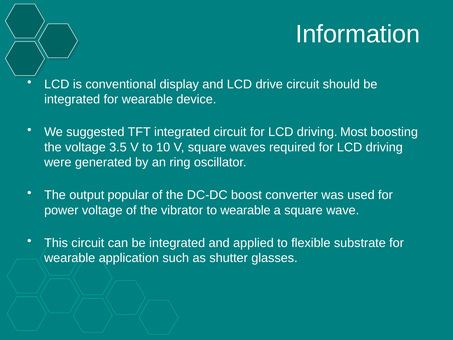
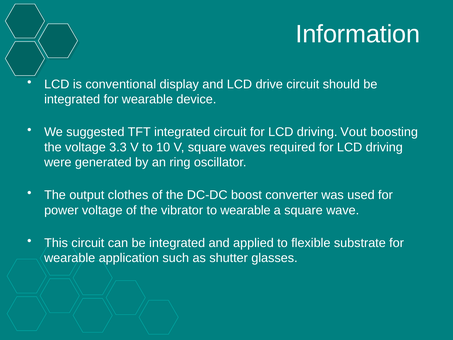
Most: Most -> Vout
3.5: 3.5 -> 3.3
popular: popular -> clothes
